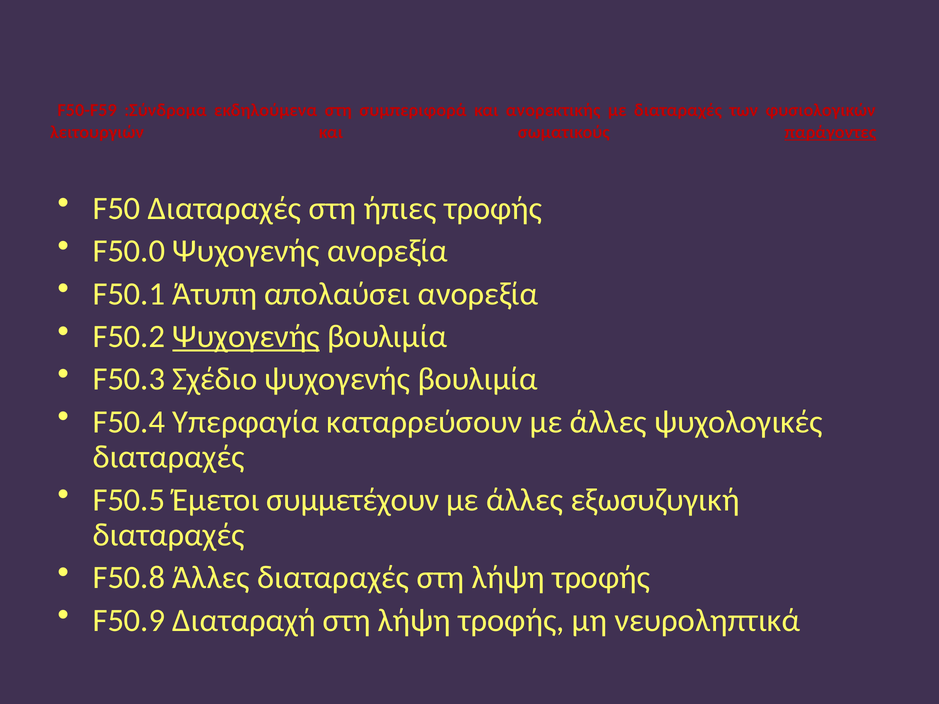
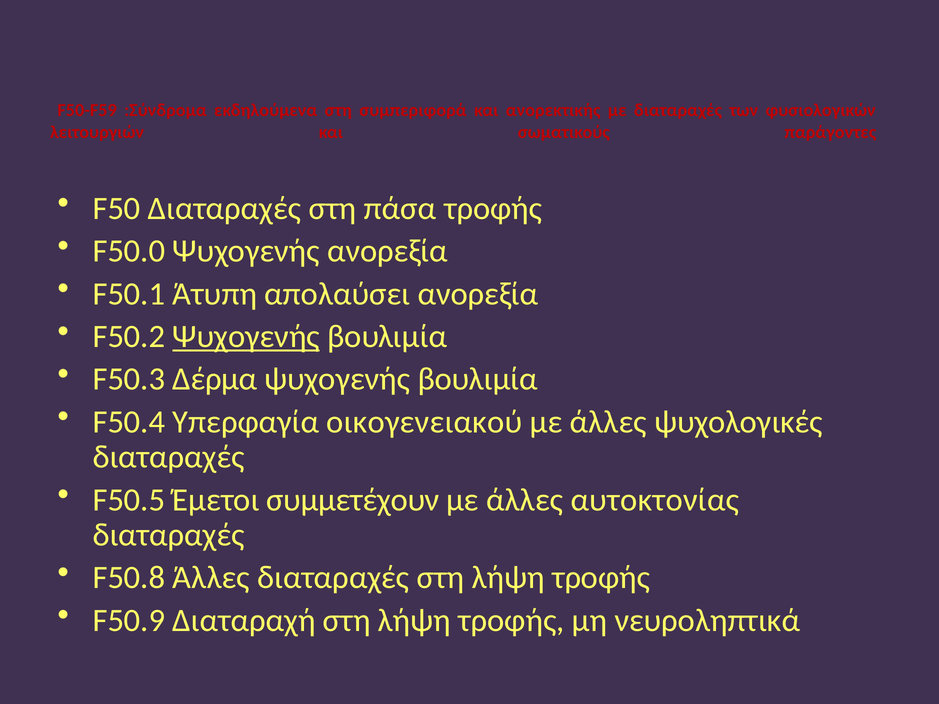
παράγοντες underline: present -> none
ήπιες: ήπιες -> πάσα
Σχέδιο: Σχέδιο -> Δέρμα
καταρρεύσουν: καταρρεύσουν -> οικογενειακού
εξωσυζυγική: εξωσυζυγική -> αυτοκτονίας
